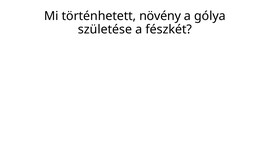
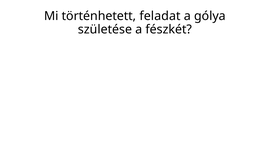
növény: növény -> feladat
